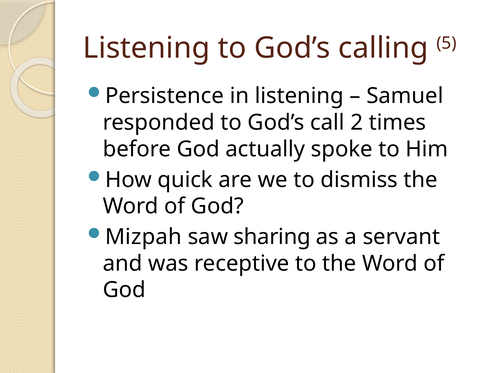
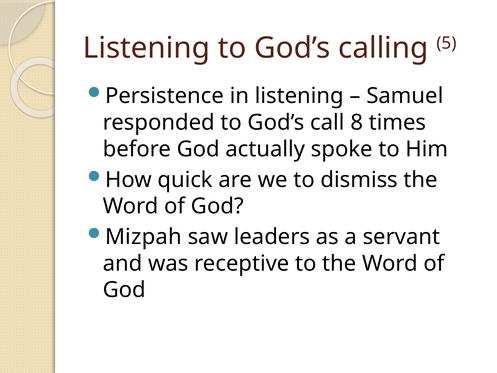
2: 2 -> 8
sharing: sharing -> leaders
